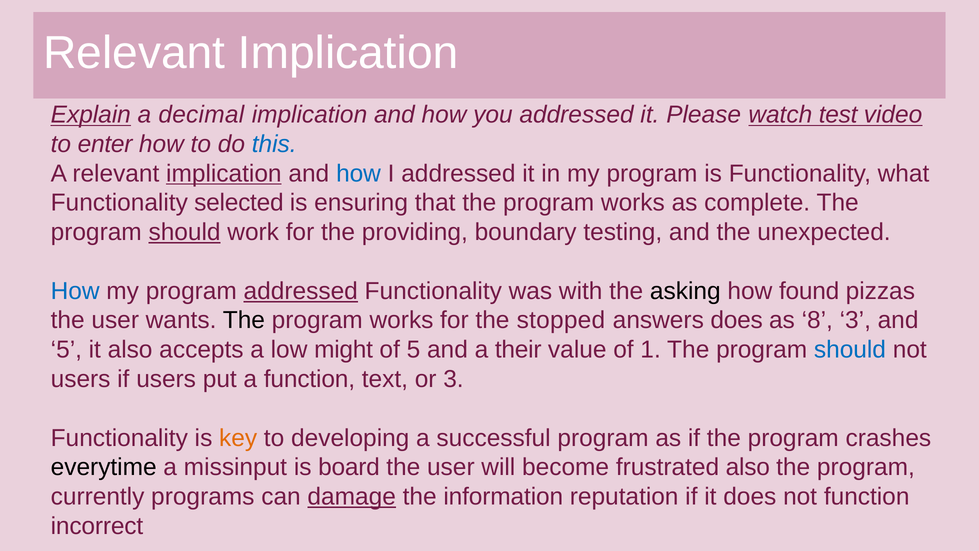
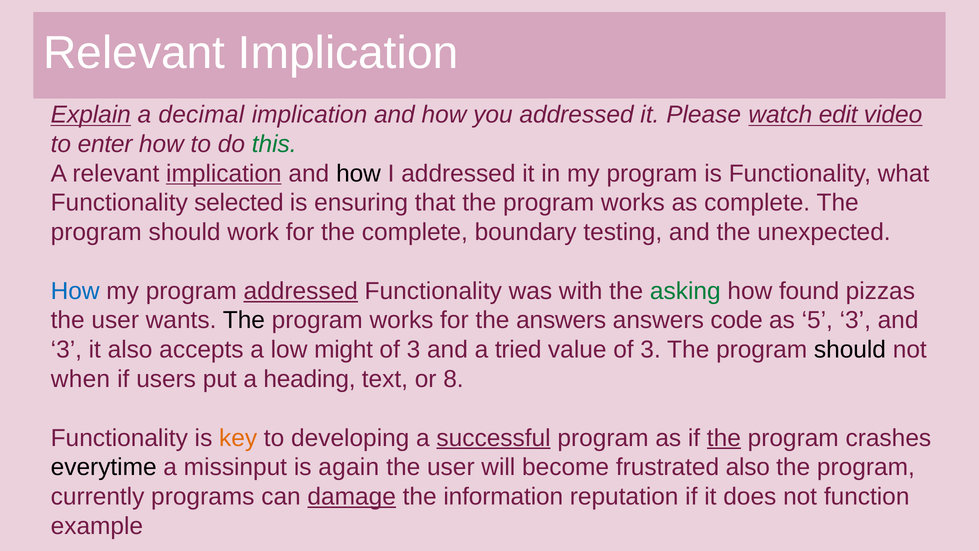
test: test -> edit
this colour: blue -> green
how at (359, 173) colour: blue -> black
should at (185, 232) underline: present -> none
the providing: providing -> complete
asking colour: black -> green
the stopped: stopped -> answers
answers does: does -> code
8: 8 -> 5
5 at (66, 350): 5 -> 3
5 at (413, 350): 5 -> 3
their: their -> tried
value of 1: 1 -> 3
should at (850, 350) colour: blue -> black
users at (81, 379): users -> when
a function: function -> heading
or 3: 3 -> 8
successful underline: none -> present
the at (724, 438) underline: none -> present
board: board -> again
incorrect: incorrect -> example
